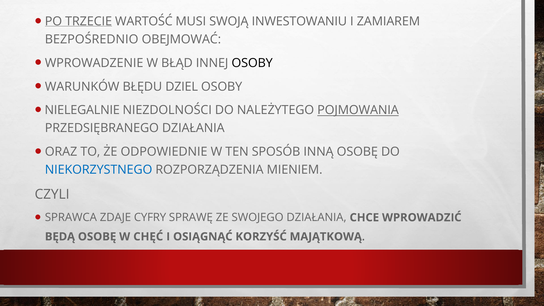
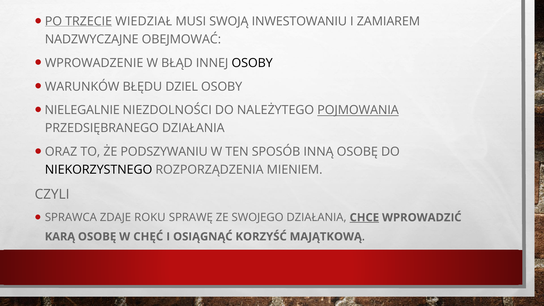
WARTOŚĆ: WARTOŚĆ -> WIEDZIAŁ
BEZPOŚREDNIO: BEZPOŚREDNIO -> NADZWYCZAJNE
ODPOWIEDNIE: ODPOWIEDNIE -> PODSZYWANIU
NIEKORZYSTNEGO colour: blue -> black
CYFRY: CYFRY -> ROKU
CHCE underline: none -> present
BĘDĄ: BĘDĄ -> KARĄ
